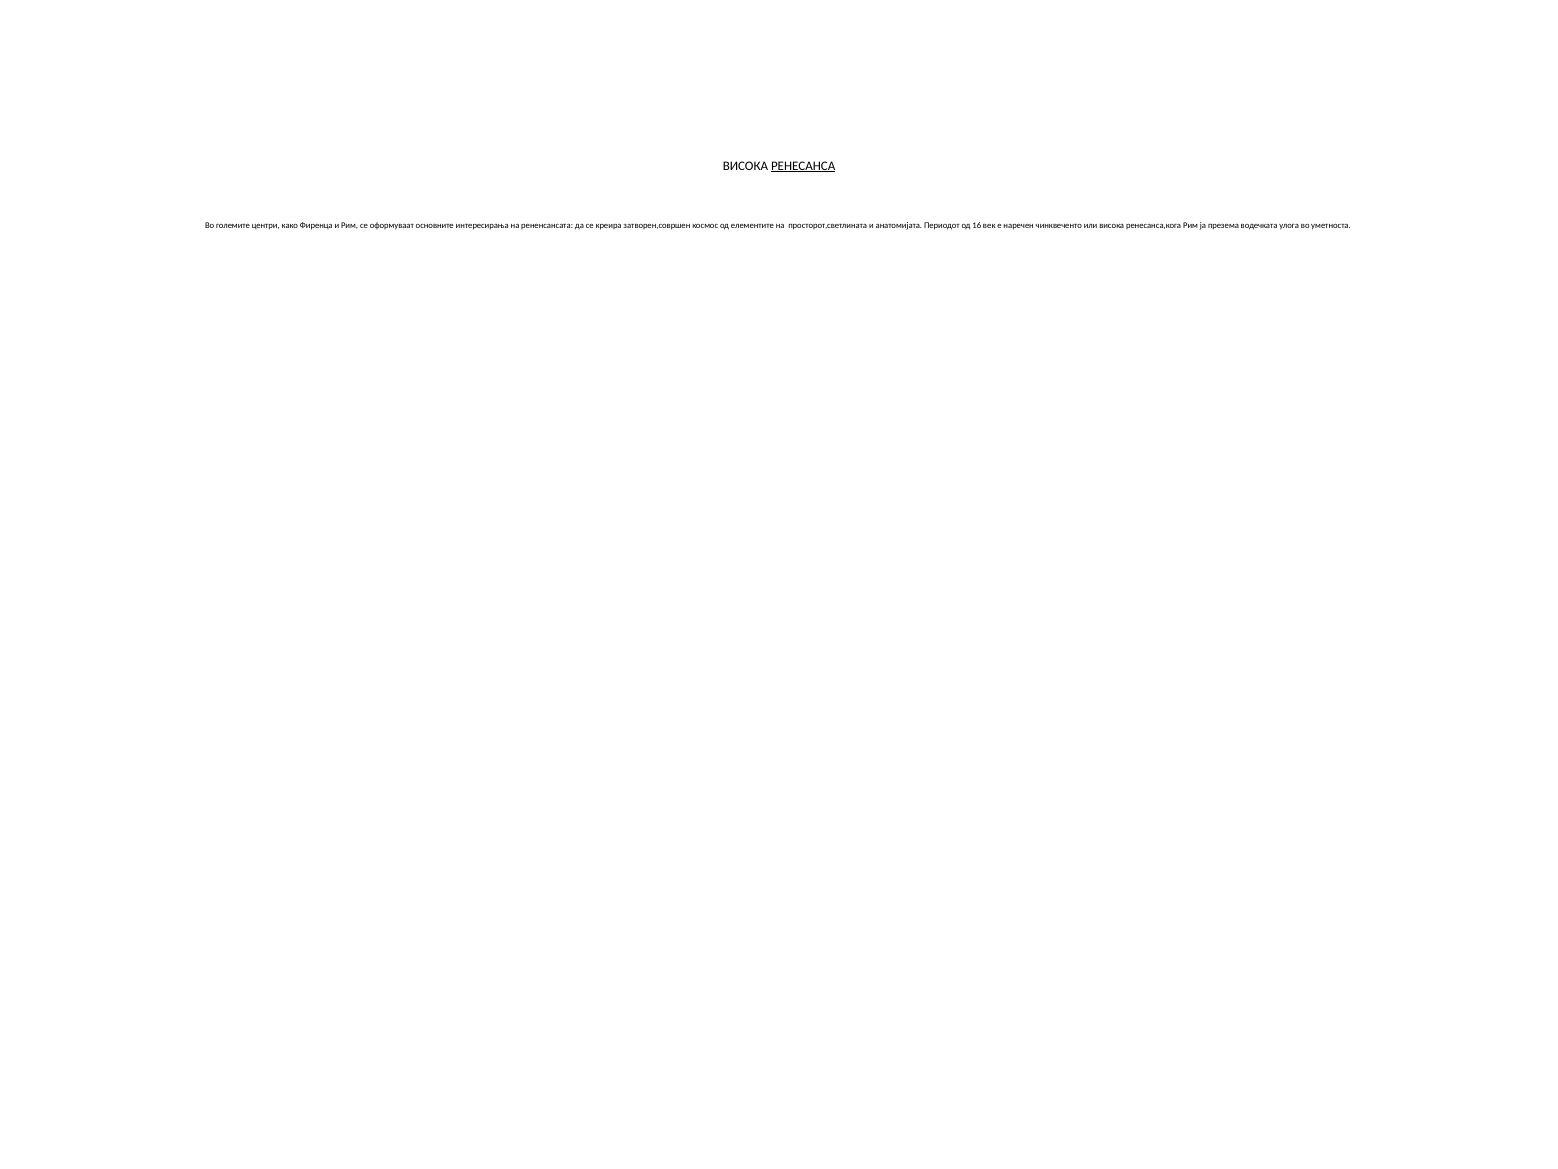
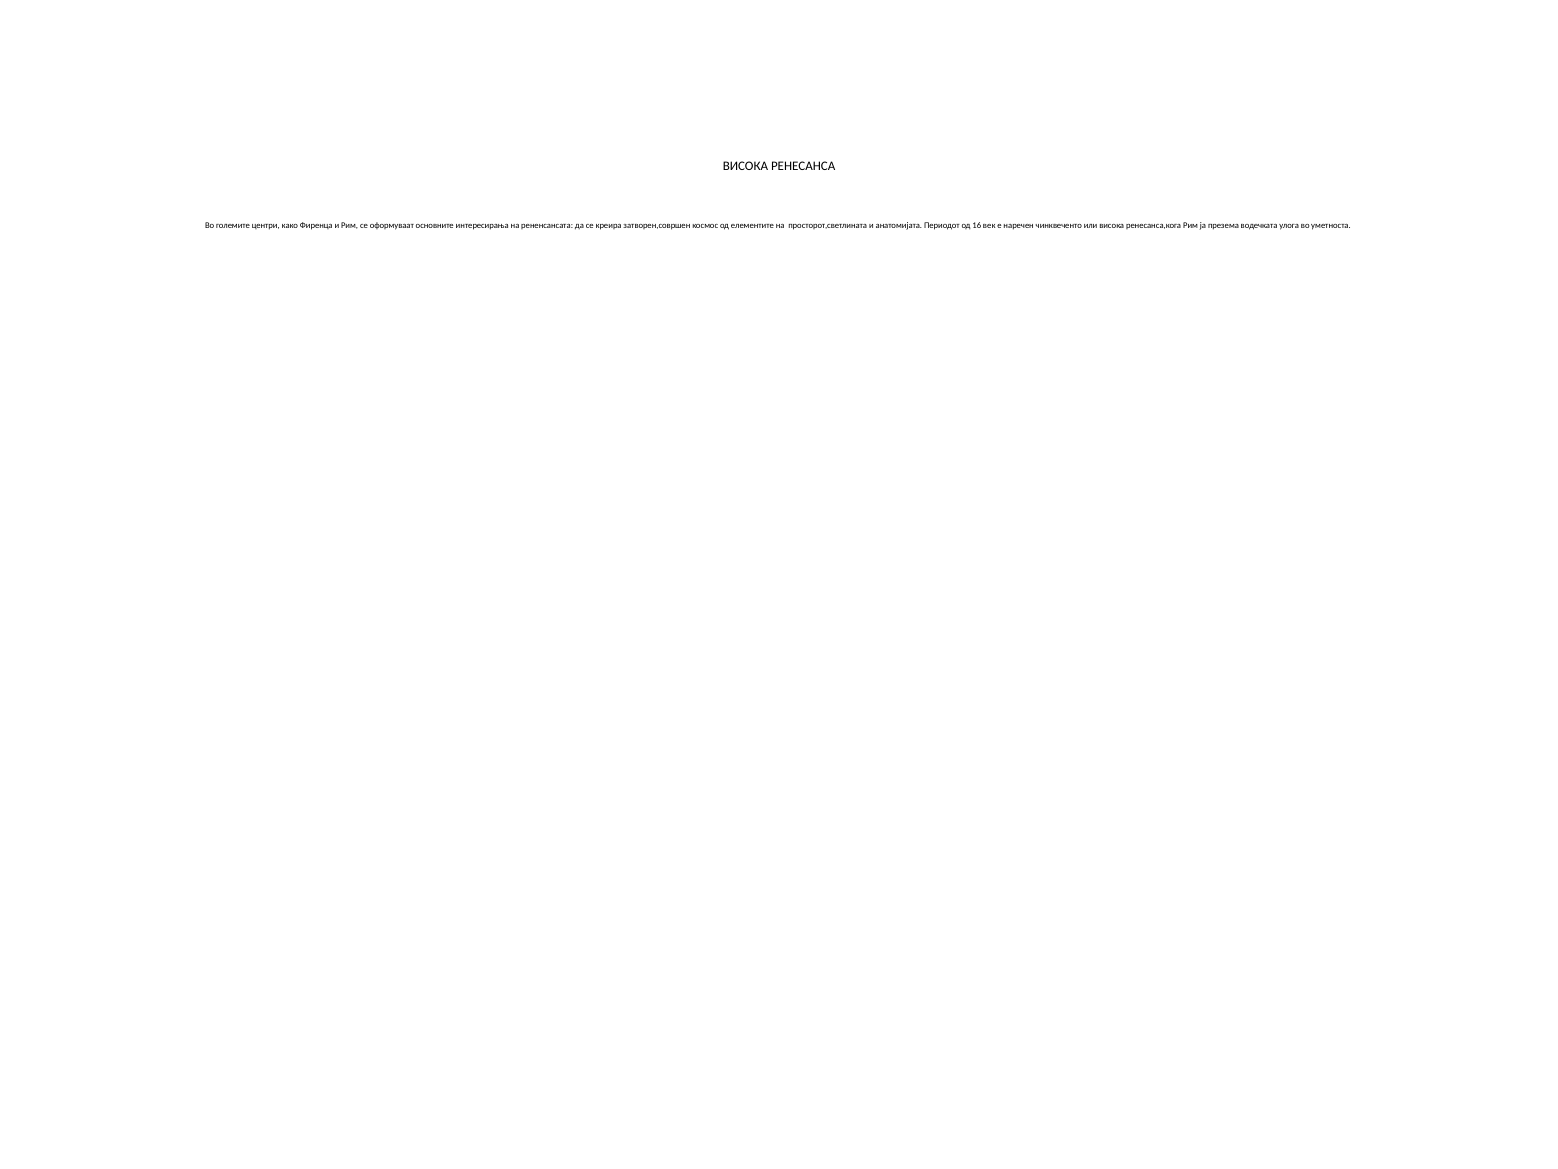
РЕНЕСАНСА underline: present -> none
